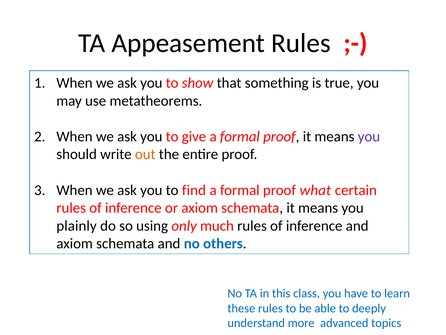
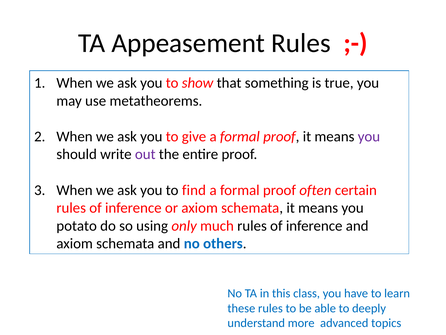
out colour: orange -> purple
what: what -> often
plainly: plainly -> potato
